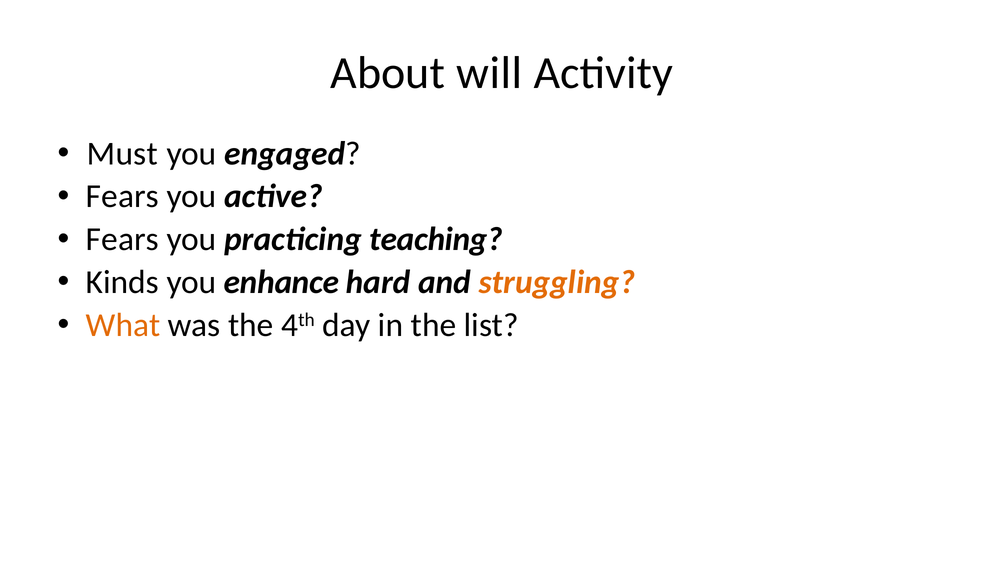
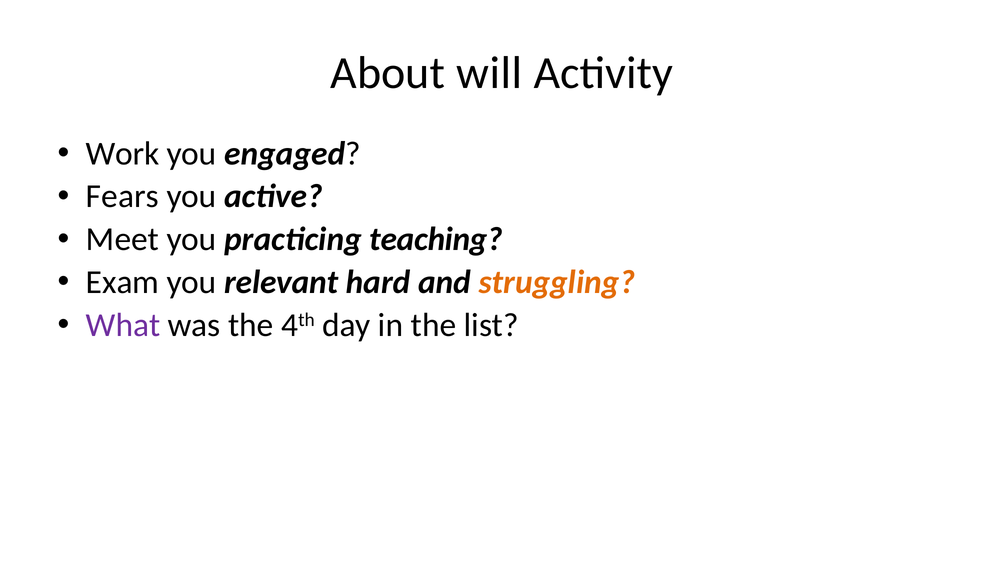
Must: Must -> Work
Fears at (122, 239): Fears -> Meet
Kinds: Kinds -> Exam
enhance: enhance -> relevant
What colour: orange -> purple
